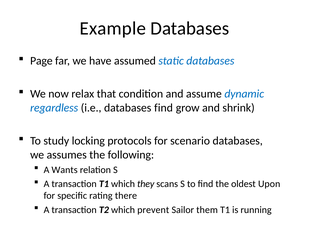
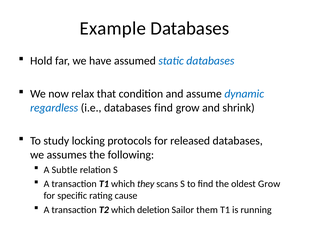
Page: Page -> Hold
scenario: scenario -> released
Wants: Wants -> Subtle
oldest Upon: Upon -> Grow
there: there -> cause
prevent: prevent -> deletion
